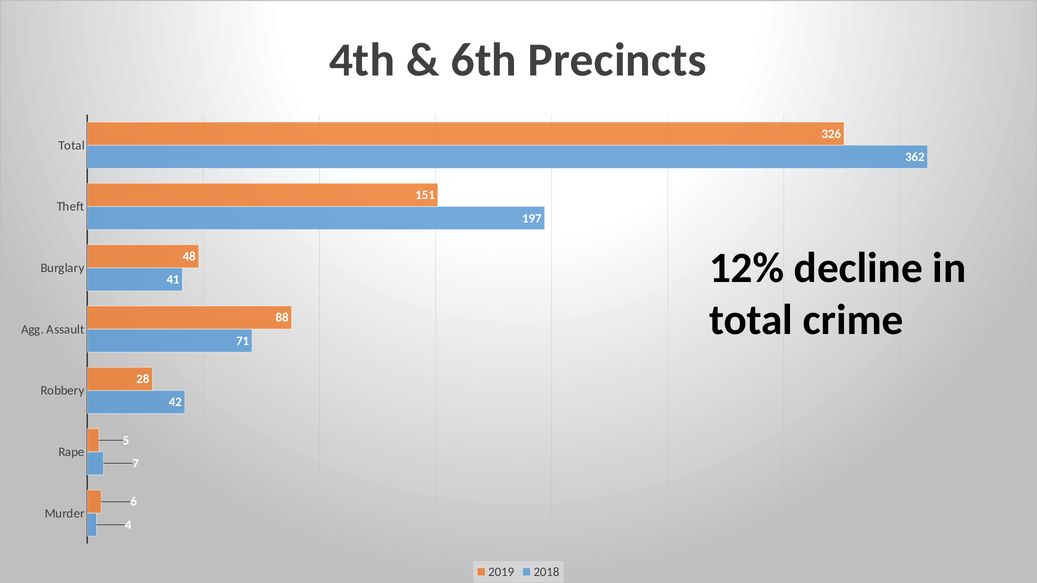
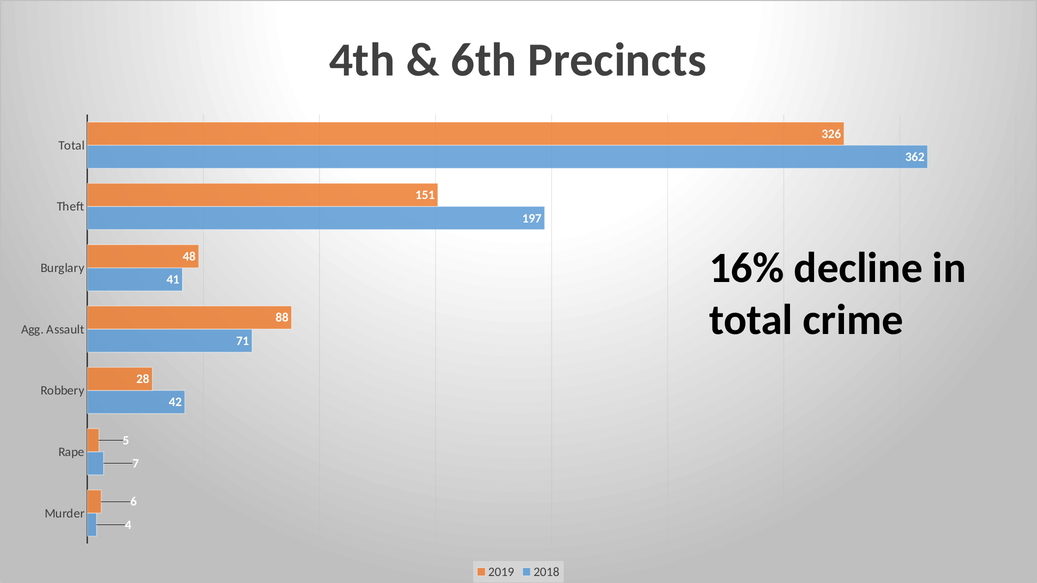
12%: 12% -> 16%
